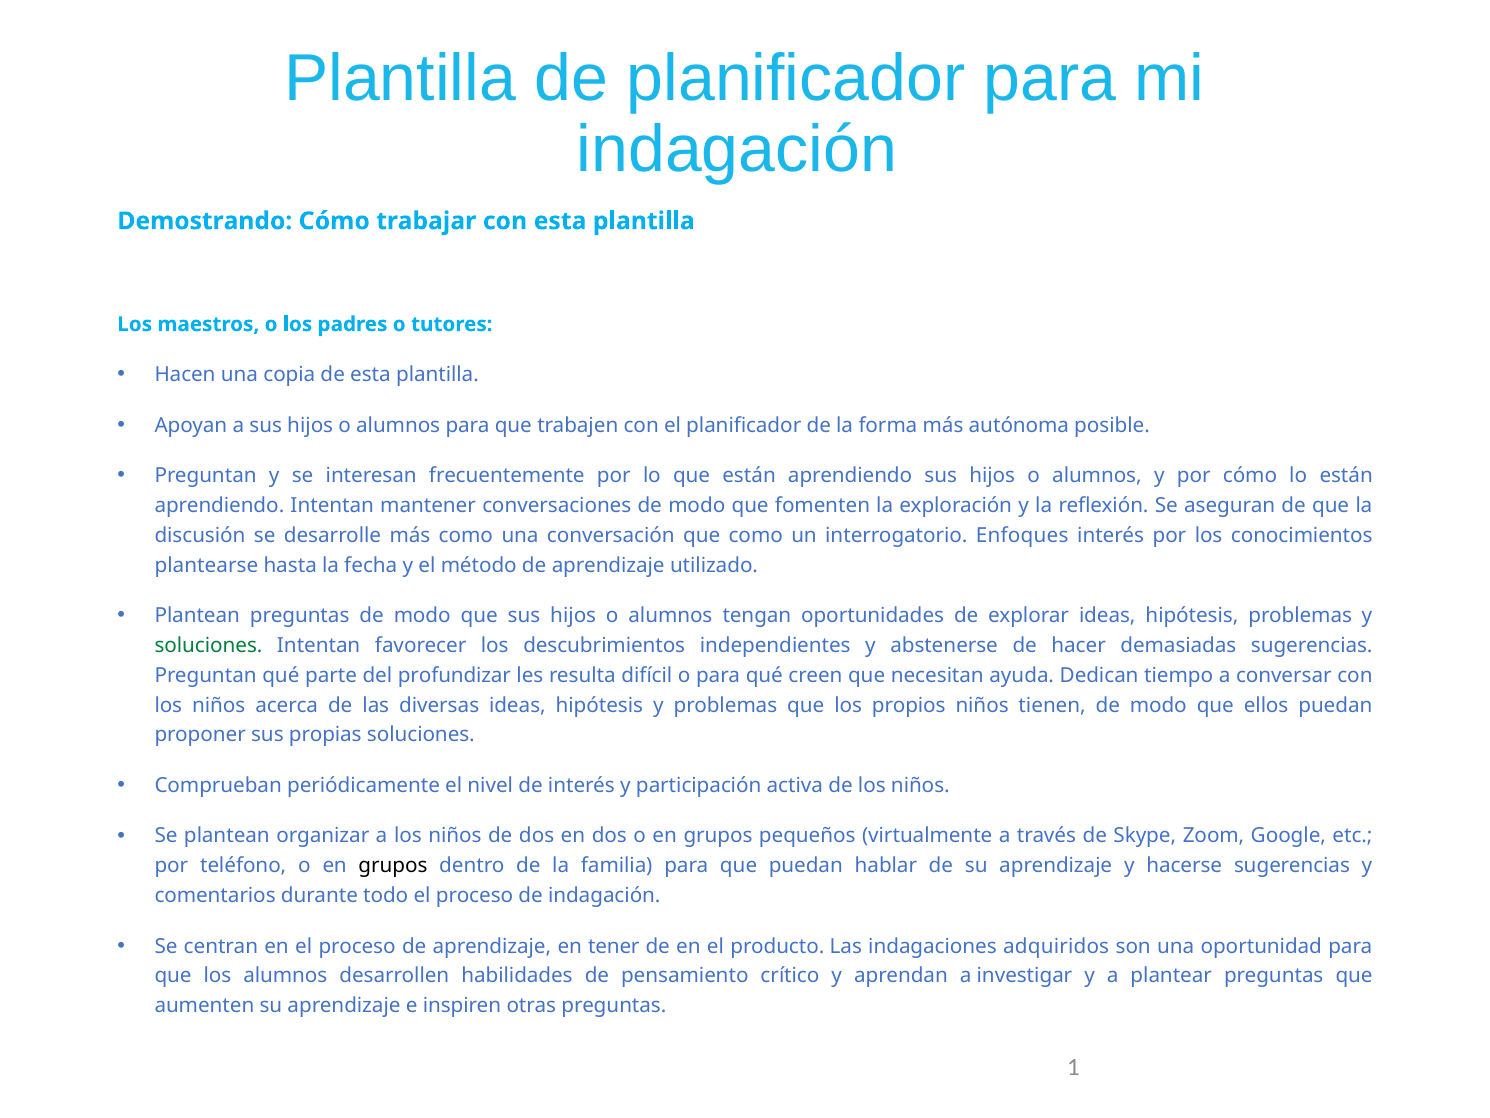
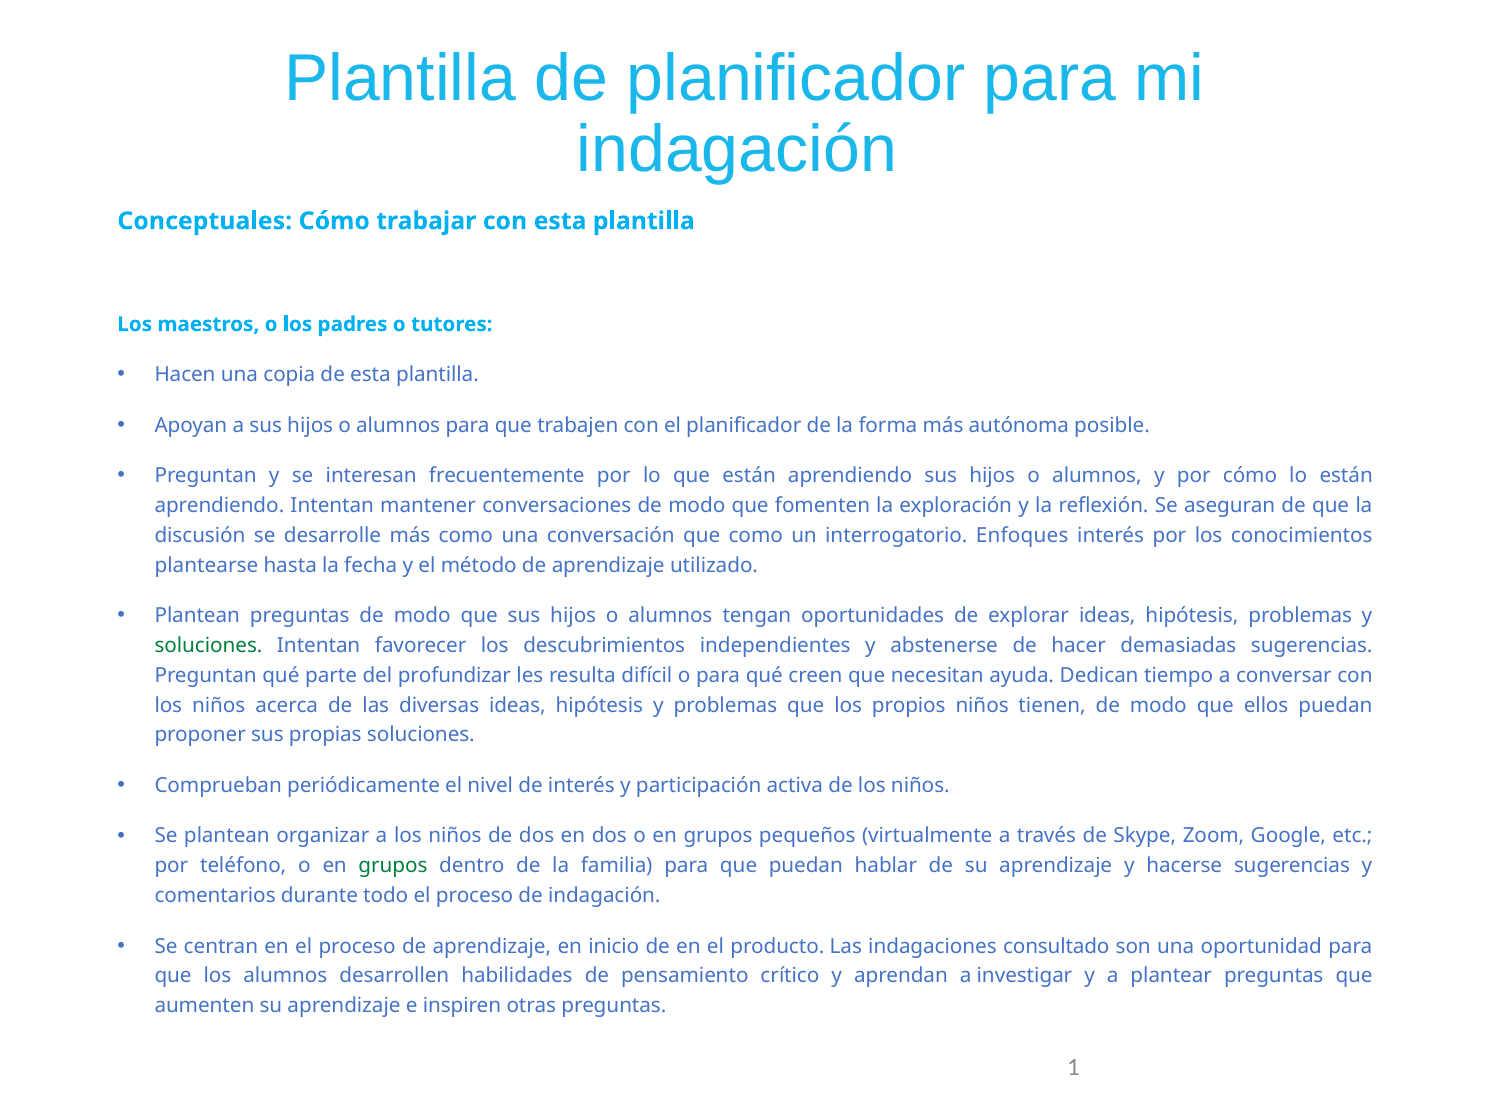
Demostrando: Demostrando -> Conceptuales
grupos at (393, 866) colour: black -> green
tener: tener -> inicio
adquiridos: adquiridos -> consultado
